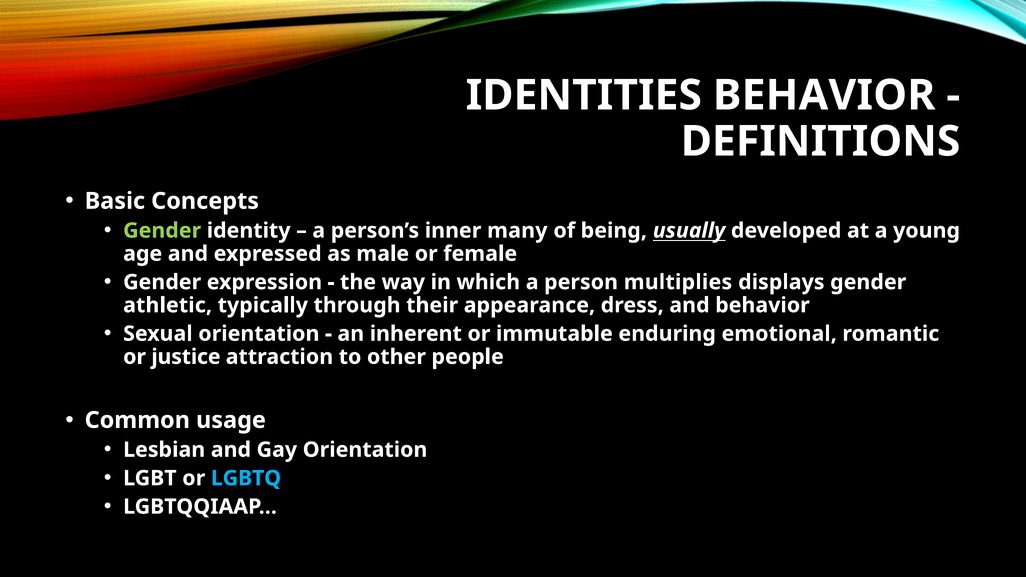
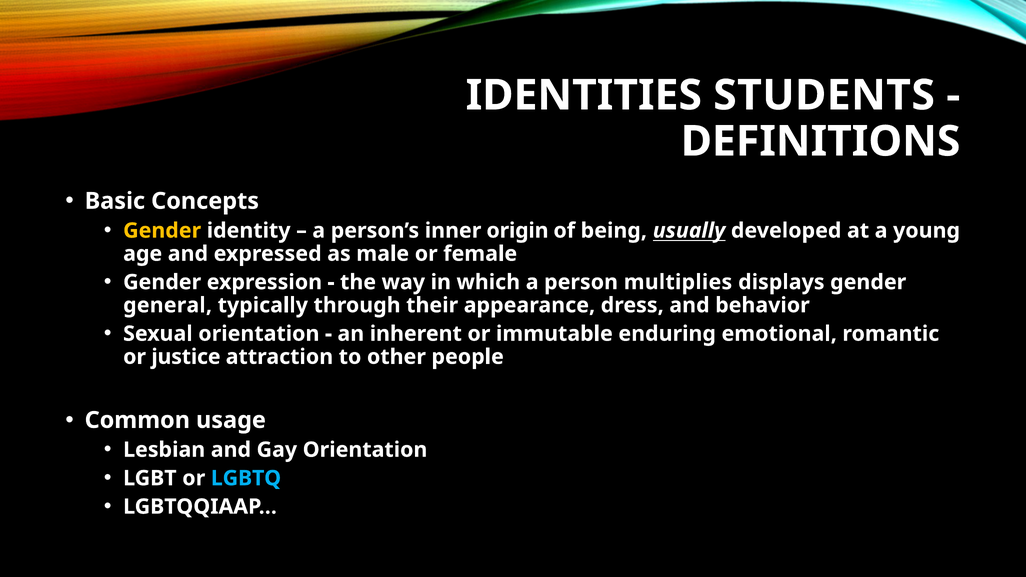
IDENTITIES BEHAVIOR: BEHAVIOR -> STUDENTS
Gender at (162, 231) colour: light green -> yellow
many: many -> origin
athletic: athletic -> general
